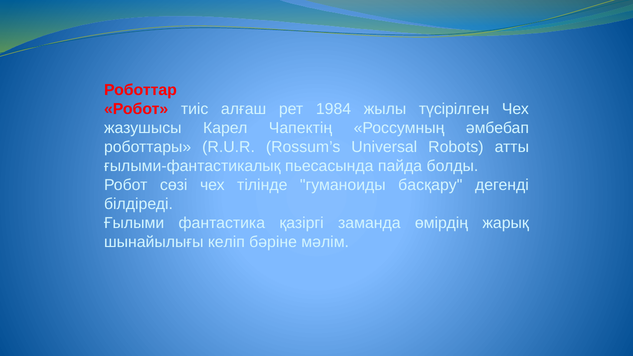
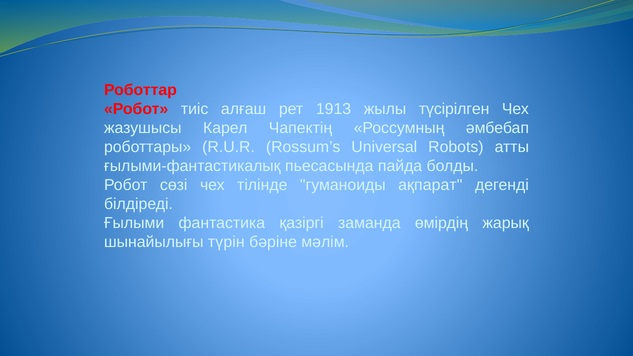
1984: 1984 -> 1913
басқару: басқару -> ақпарат
келіп: келіп -> түрін
